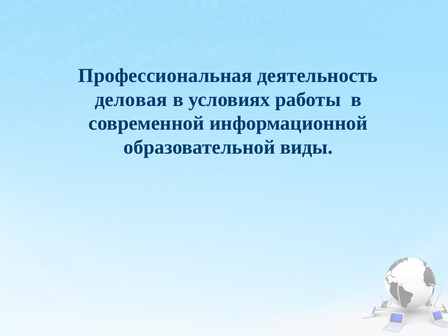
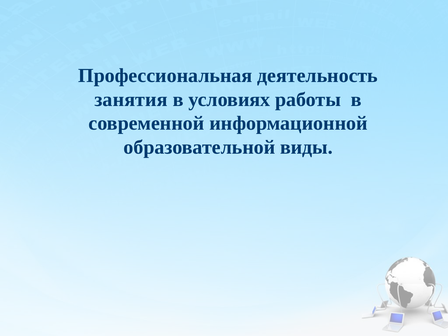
деловая: деловая -> занятия
